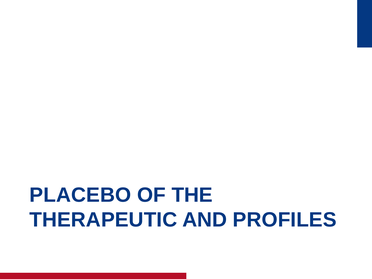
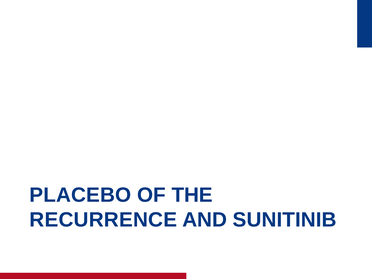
THERAPEUTIC: THERAPEUTIC -> RECURRENCE
PROFILES: PROFILES -> SUNITINIB
